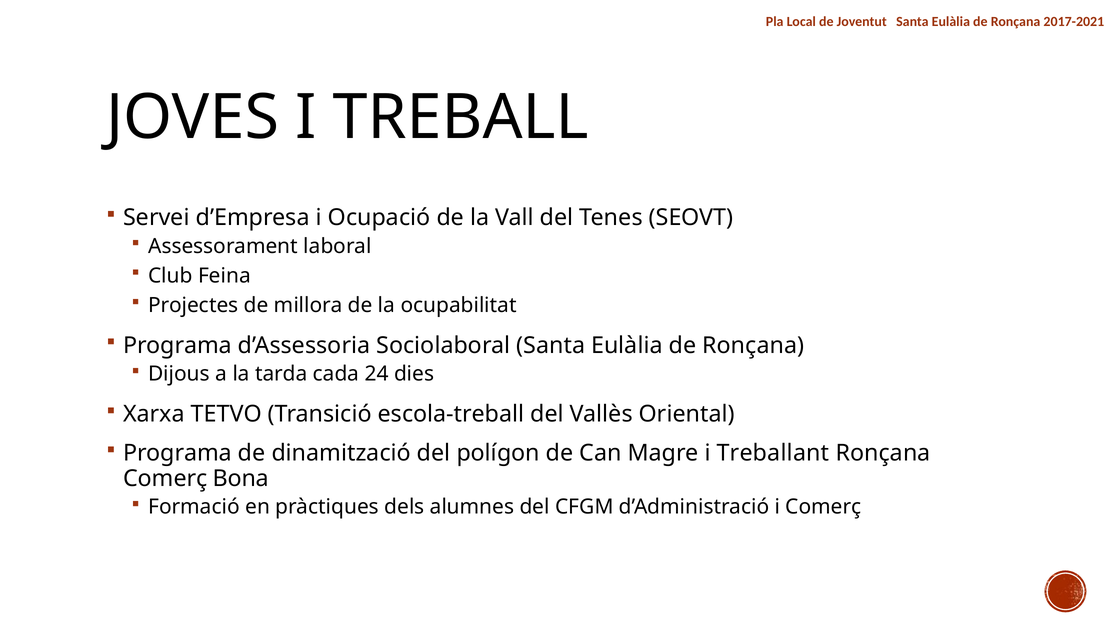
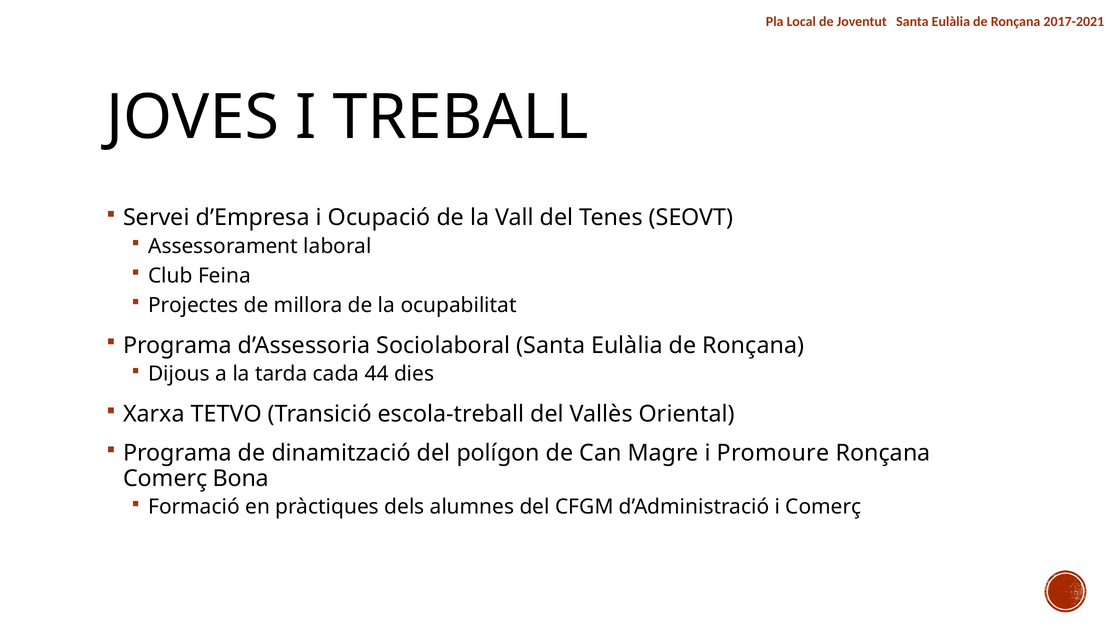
24: 24 -> 44
Treballant: Treballant -> Promoure
